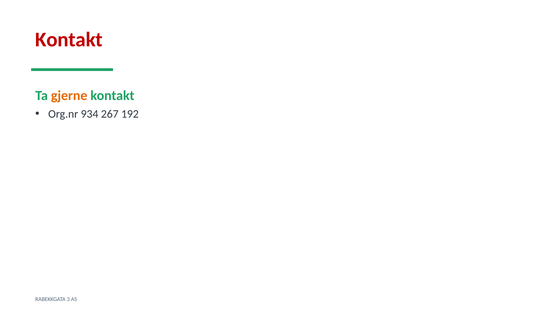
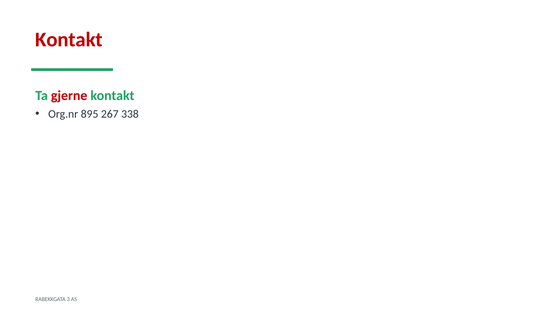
gjerne colour: orange -> red
934: 934 -> 895
192: 192 -> 338
